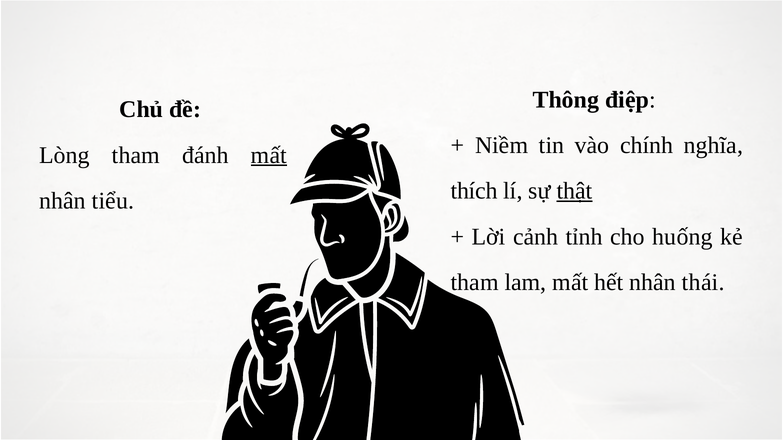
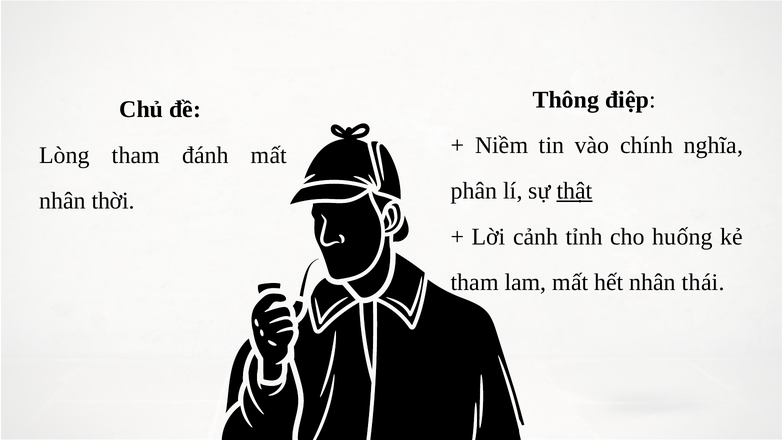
mất at (269, 155) underline: present -> none
thích: thích -> phân
tiểu: tiểu -> thời
